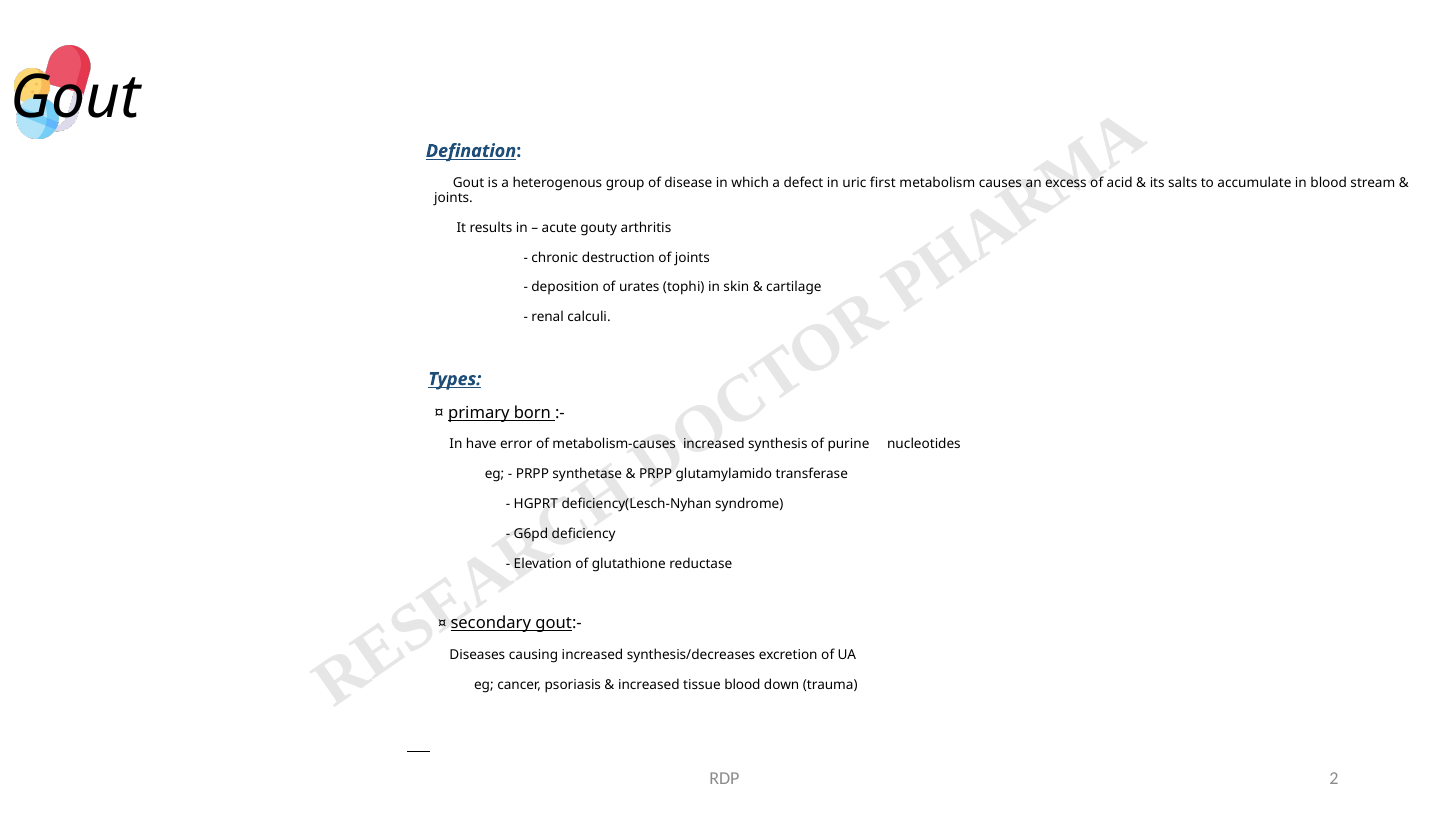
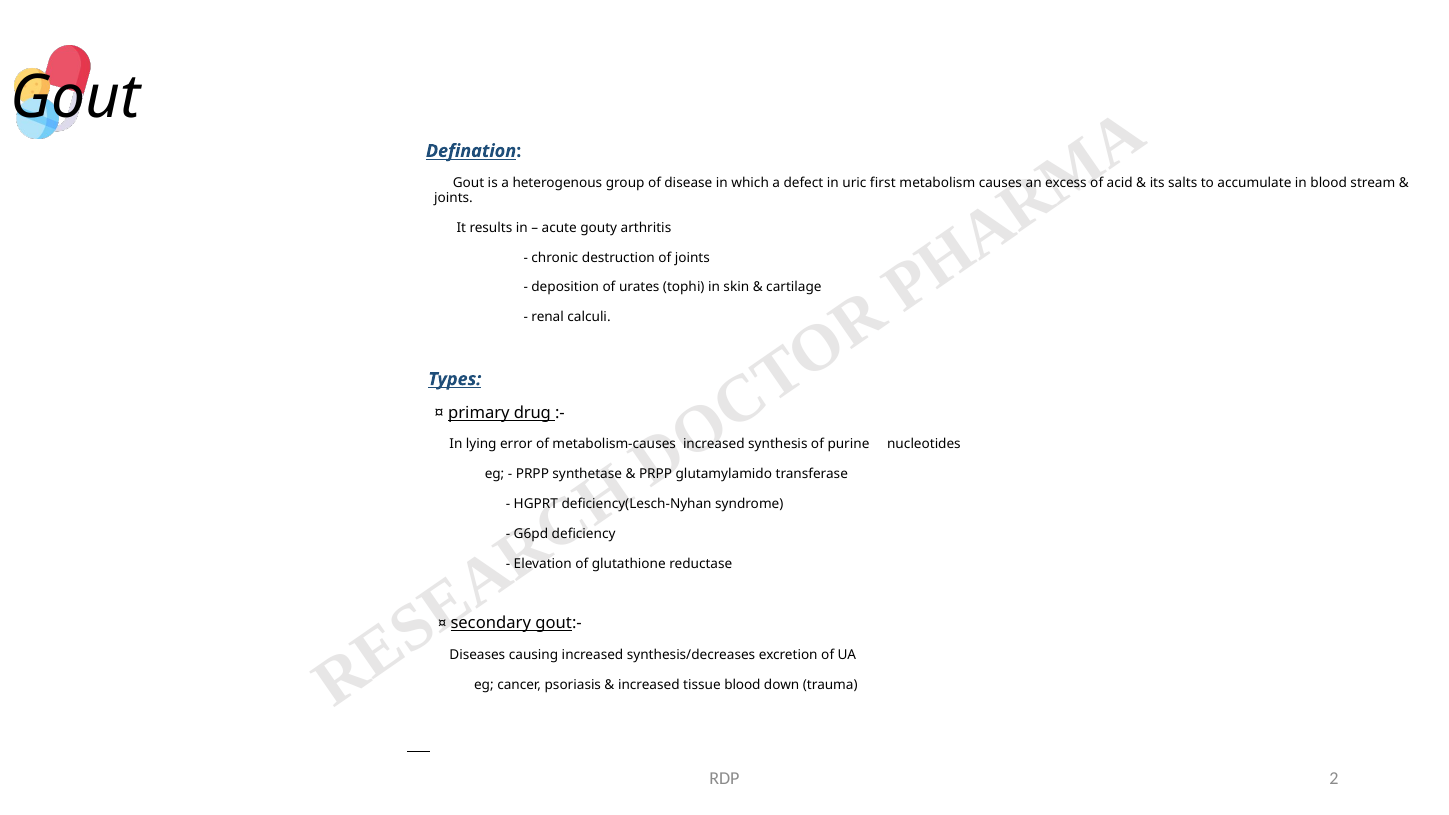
born: born -> drug
have: have -> lying
